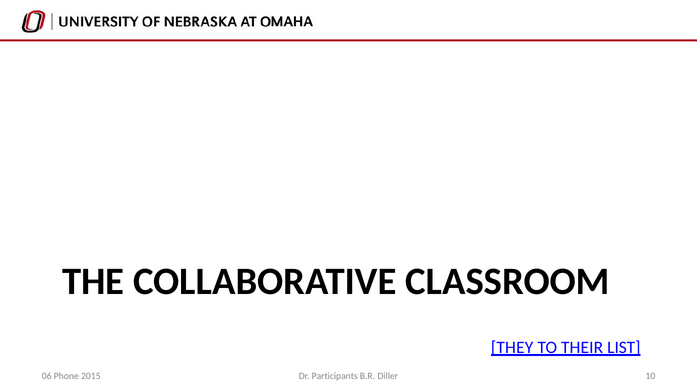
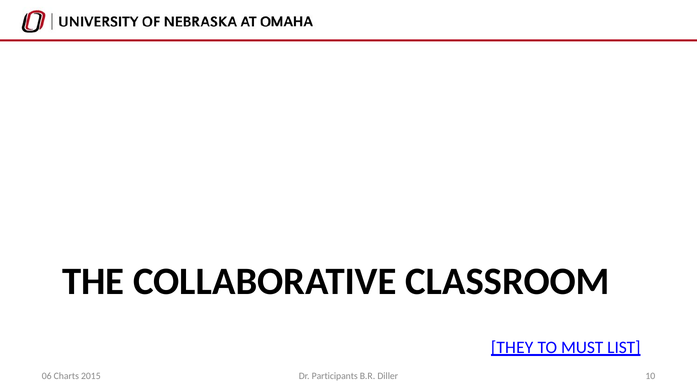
THEIR: THEIR -> MUST
Phone: Phone -> Charts
